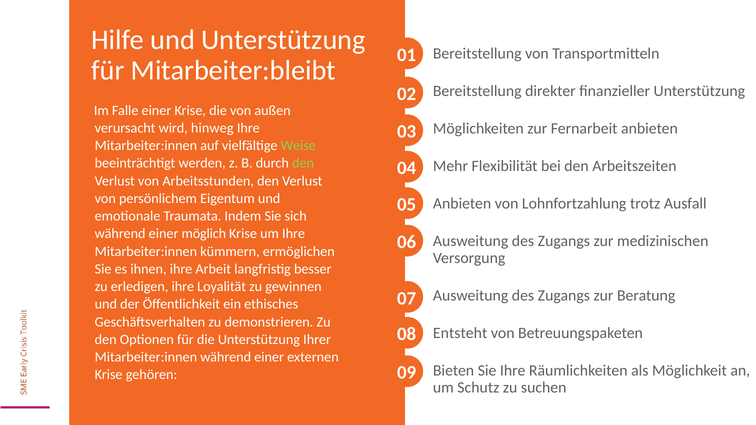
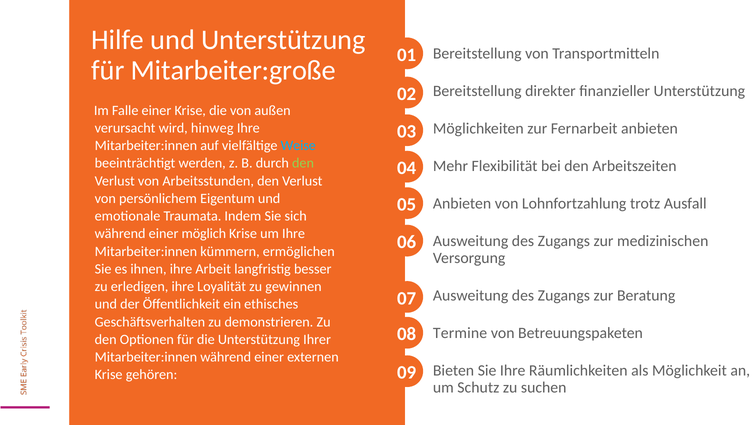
Mitarbeiter:bleibt: Mitarbeiter:bleibt -> Mitarbeiter:große
Weise colour: light green -> light blue
Entsteht: Entsteht -> Termine
